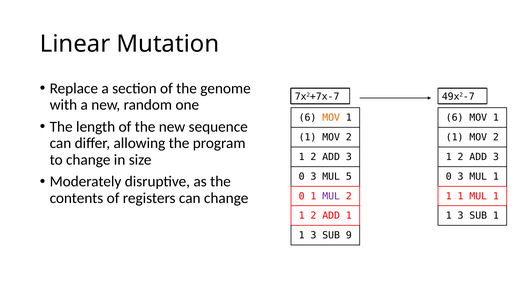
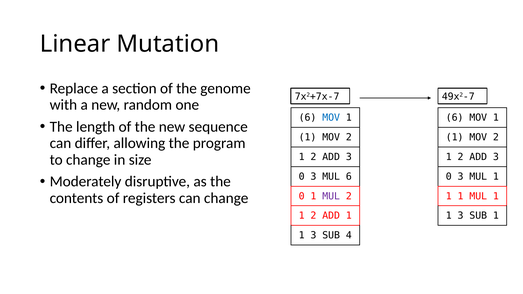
MOV at (331, 118) colour: orange -> blue
MUL 5: 5 -> 6
9: 9 -> 4
